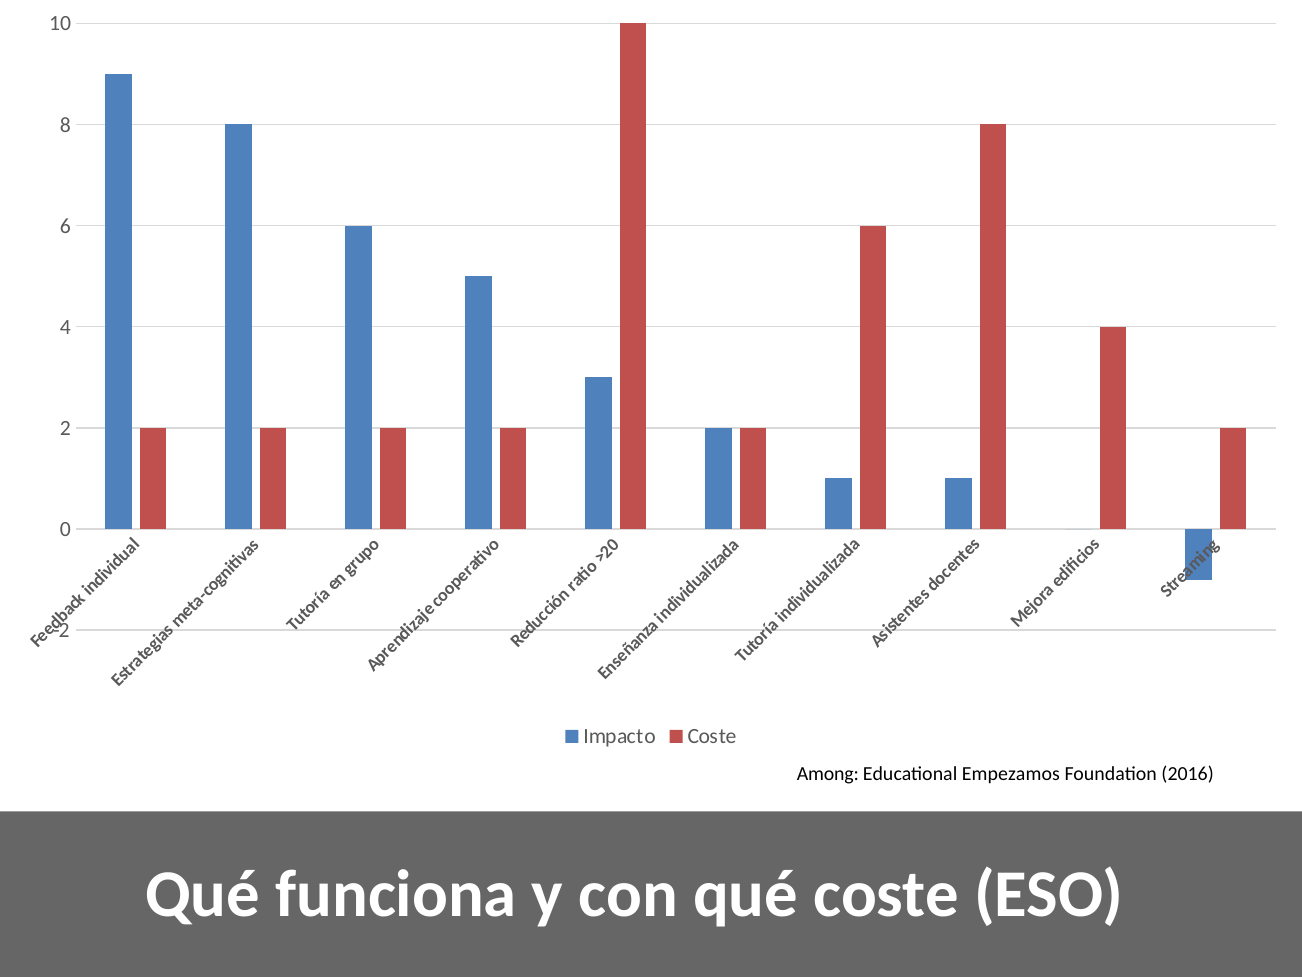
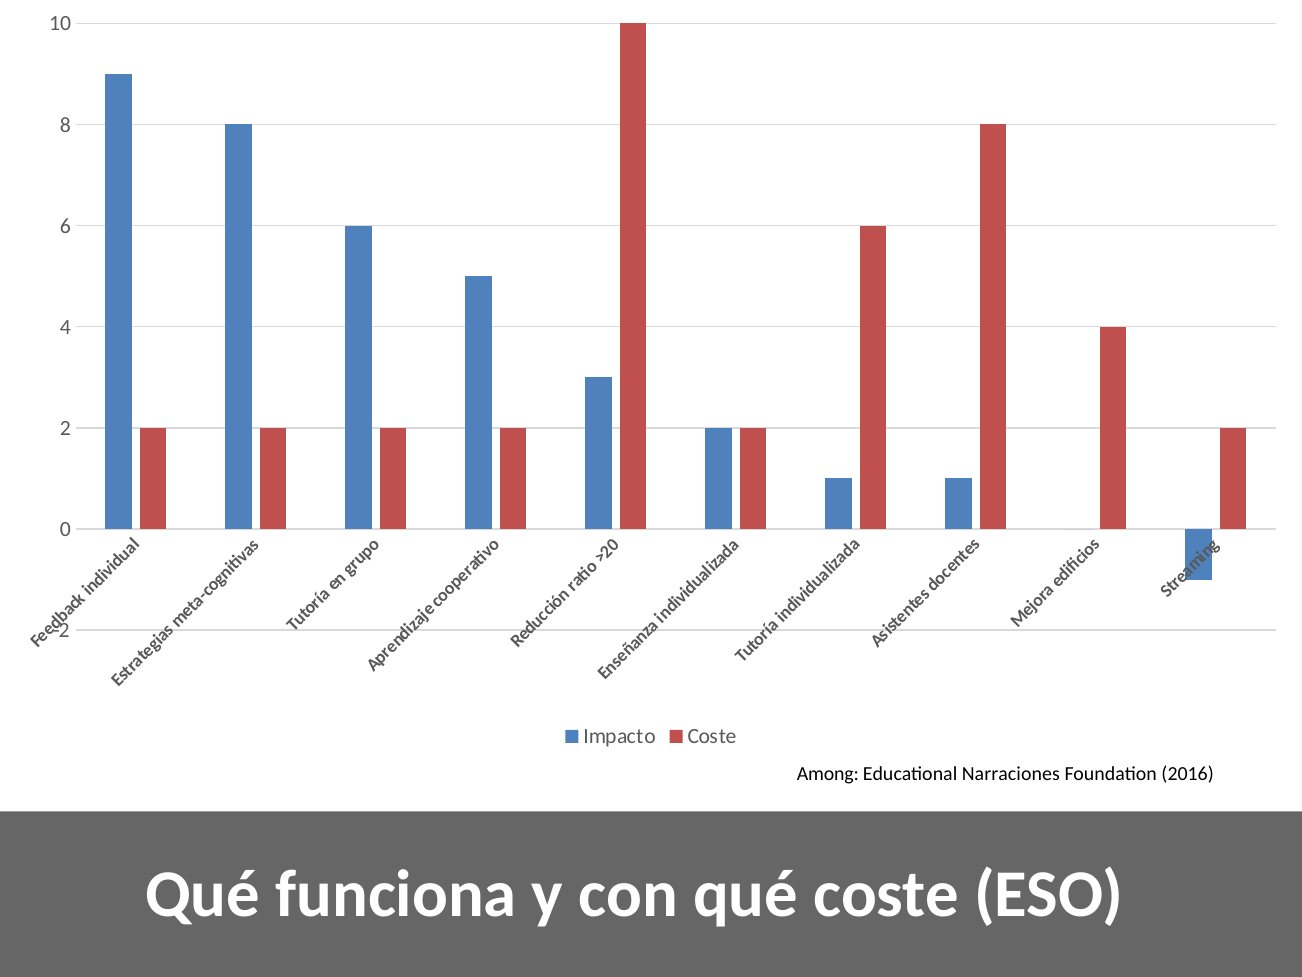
Empezamos: Empezamos -> Narraciones
